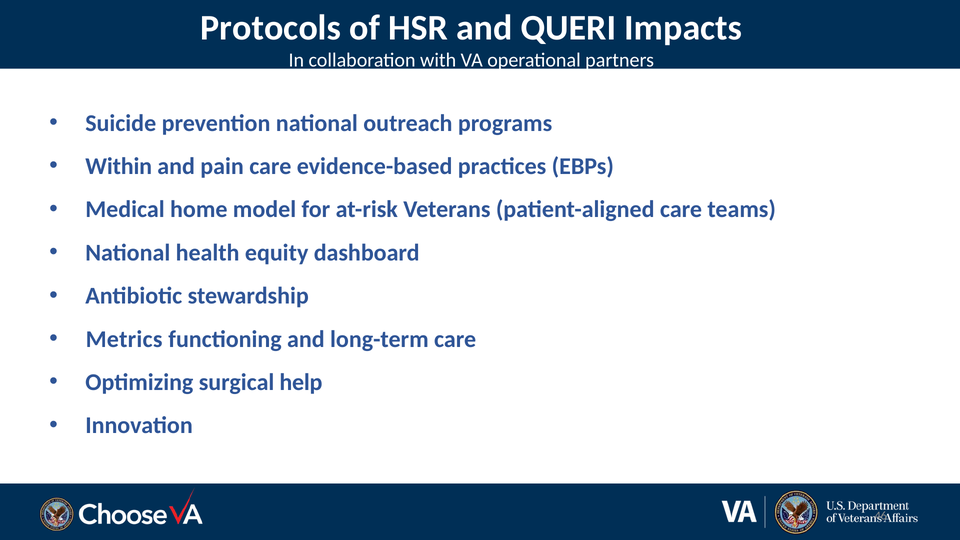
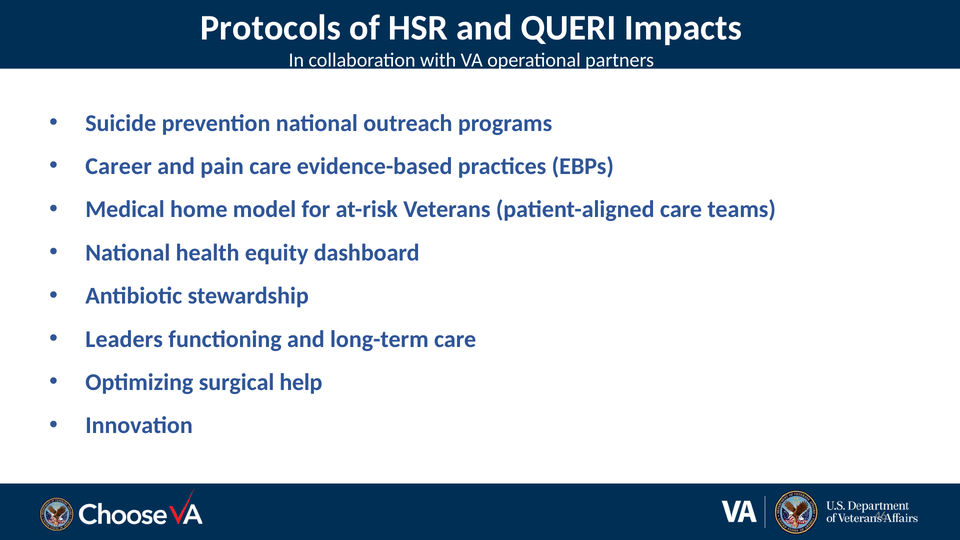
Within: Within -> Career
Metrics: Metrics -> Leaders
